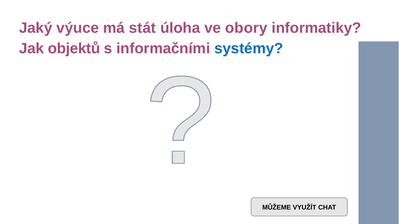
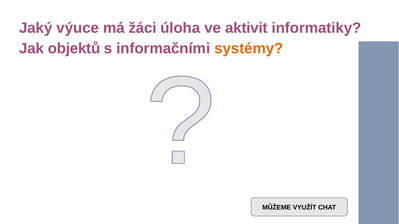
stát: stát -> žáci
obory: obory -> aktivit
systémy colour: blue -> orange
